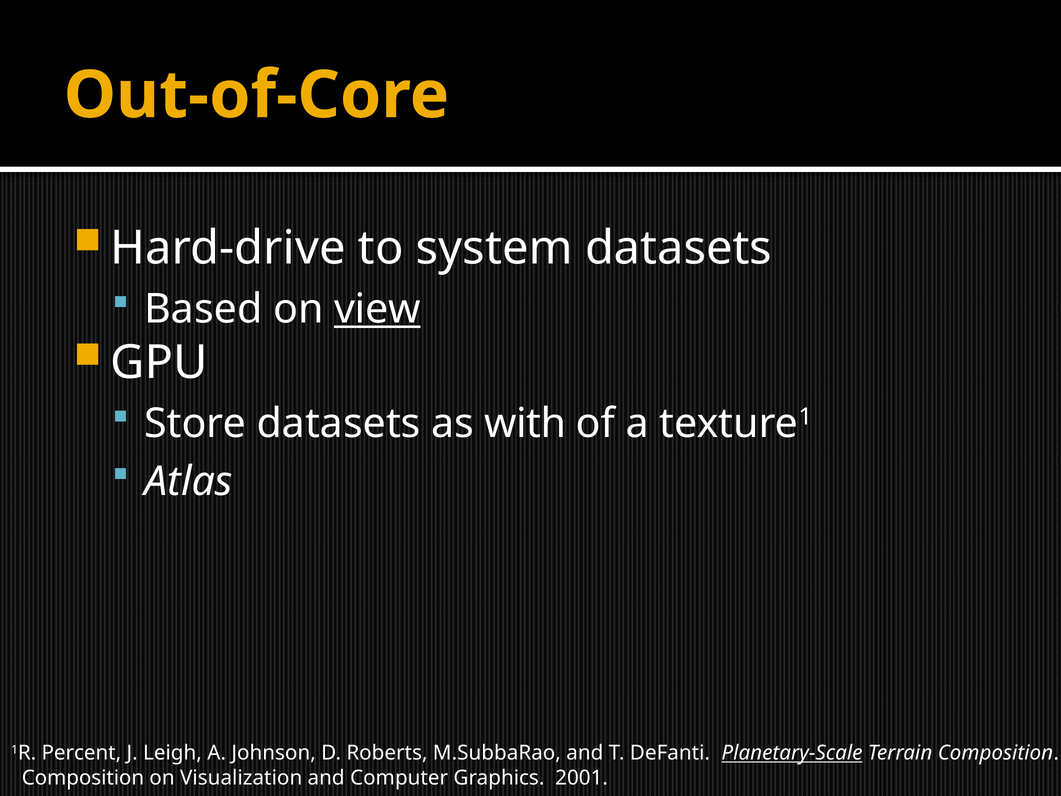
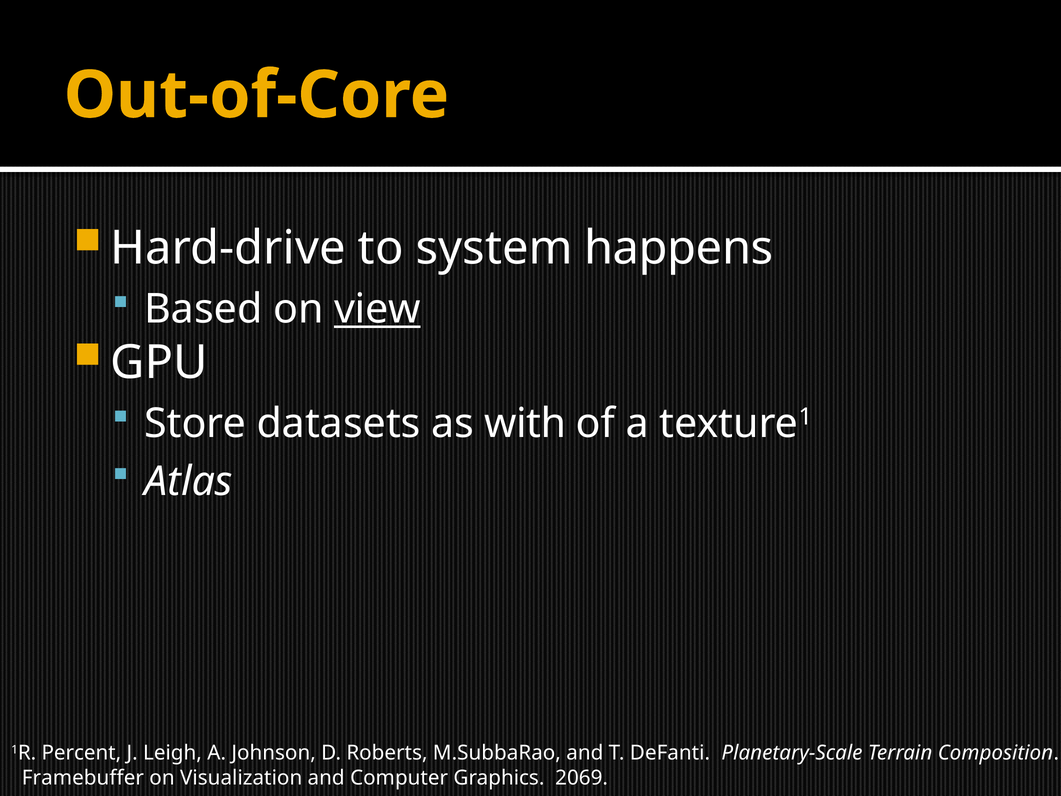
system datasets: datasets -> happens
Planetary-Scale underline: present -> none
Composition at (83, 778): Composition -> Framebuffer
2001: 2001 -> 2069
